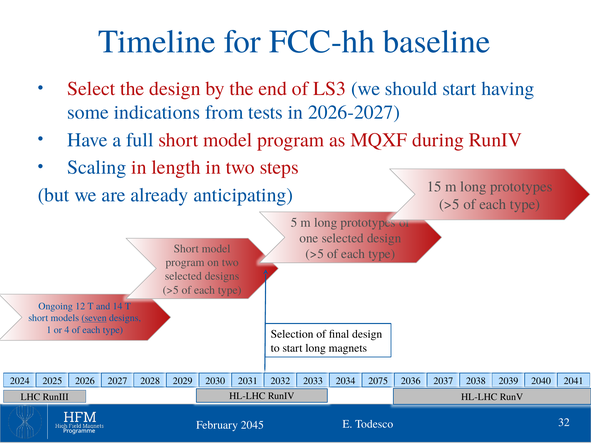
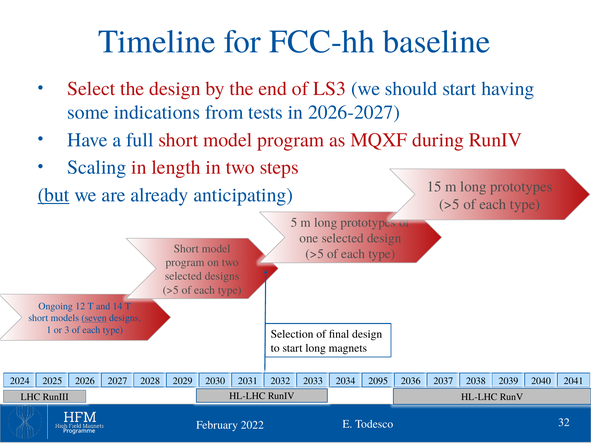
but underline: none -> present
4: 4 -> 3
2075: 2075 -> 2095
2045: 2045 -> 2022
